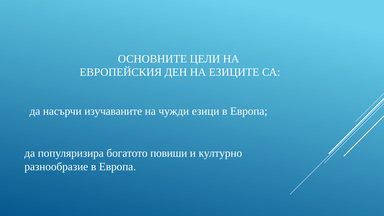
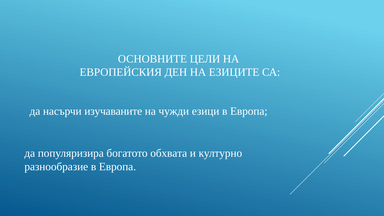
повиши: повиши -> обхвата
